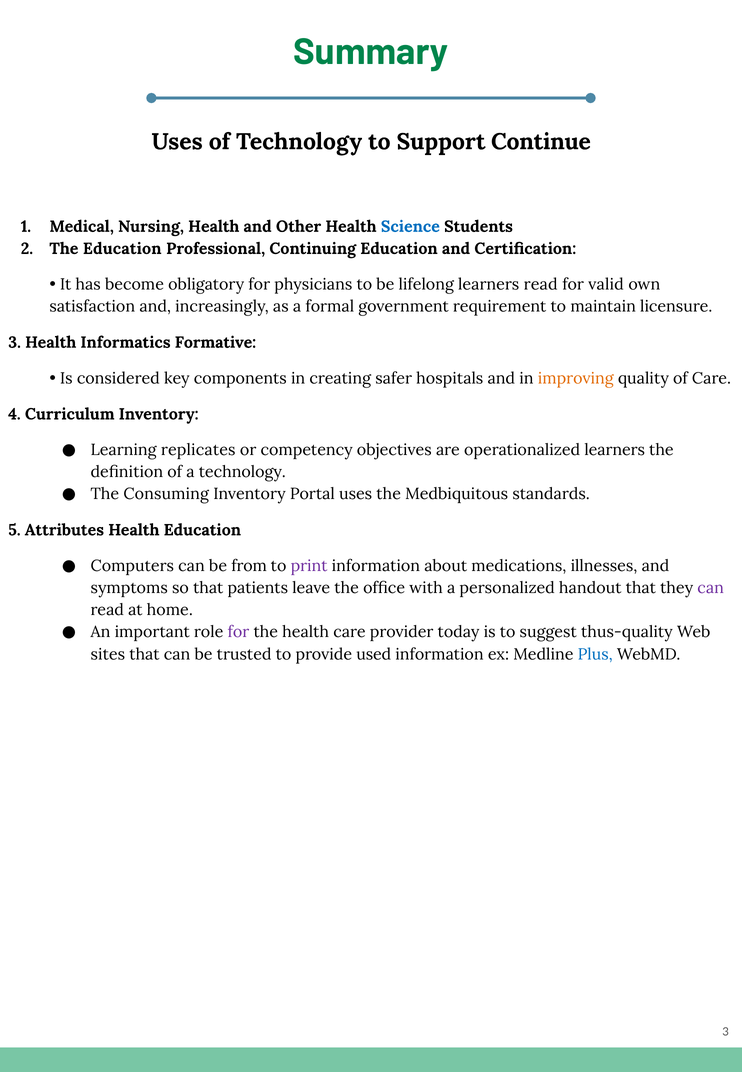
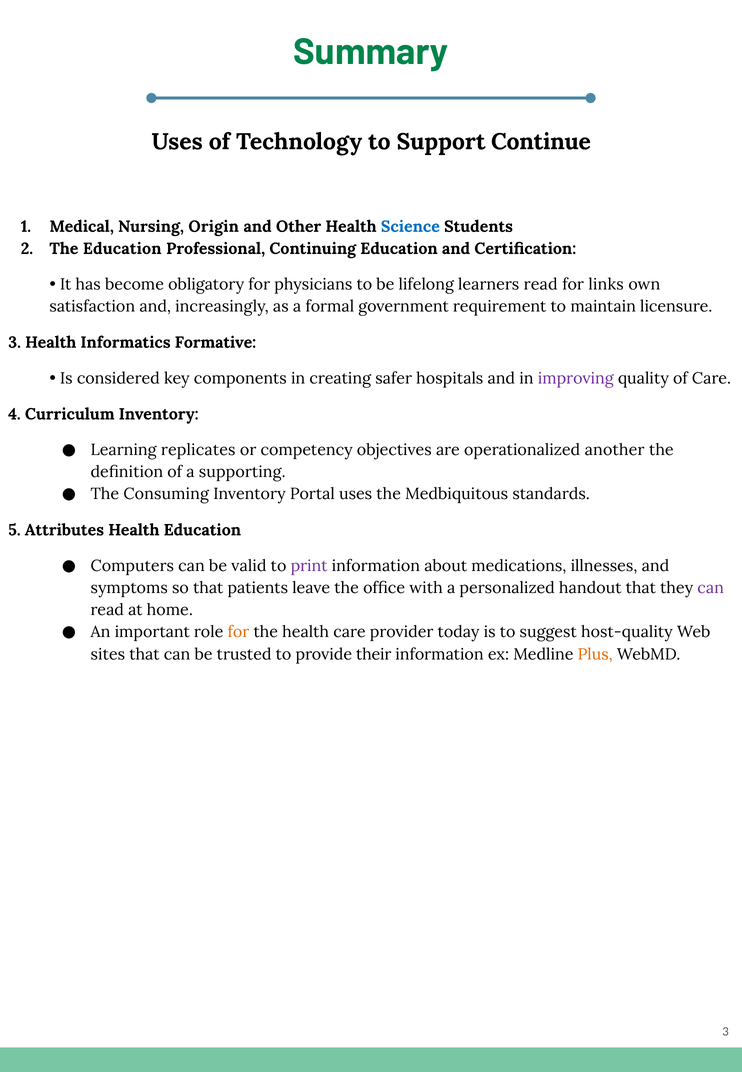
Nursing Health: Health -> Origin
valid: valid -> links
improving colour: orange -> purple
operationalized learners: learners -> another
a technology: technology -> supporting
from: from -> valid
for at (238, 632) colour: purple -> orange
thus-quality: thus-quality -> host-quality
used: used -> their
Plus colour: blue -> orange
